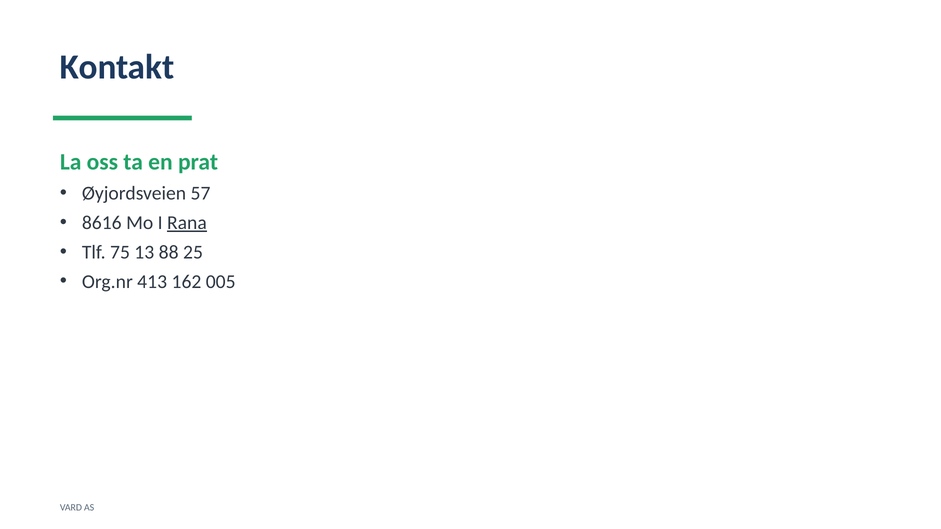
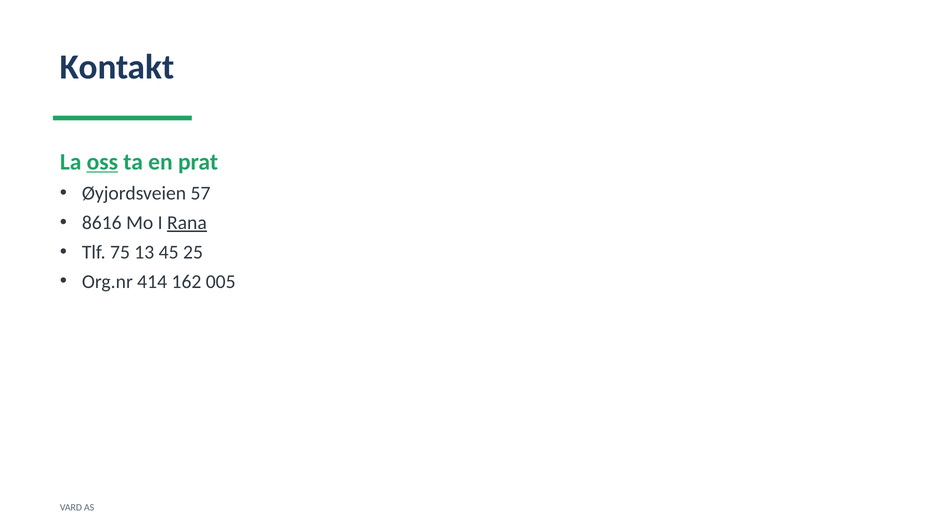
oss underline: none -> present
88: 88 -> 45
413: 413 -> 414
